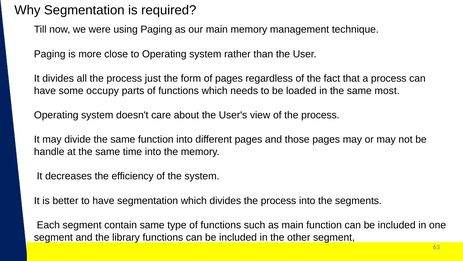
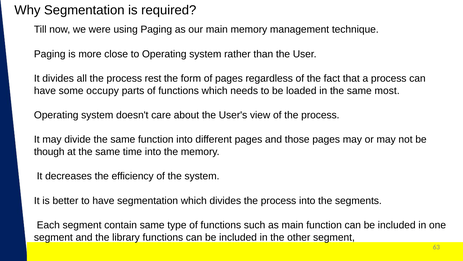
just: just -> rest
handle: handle -> though
